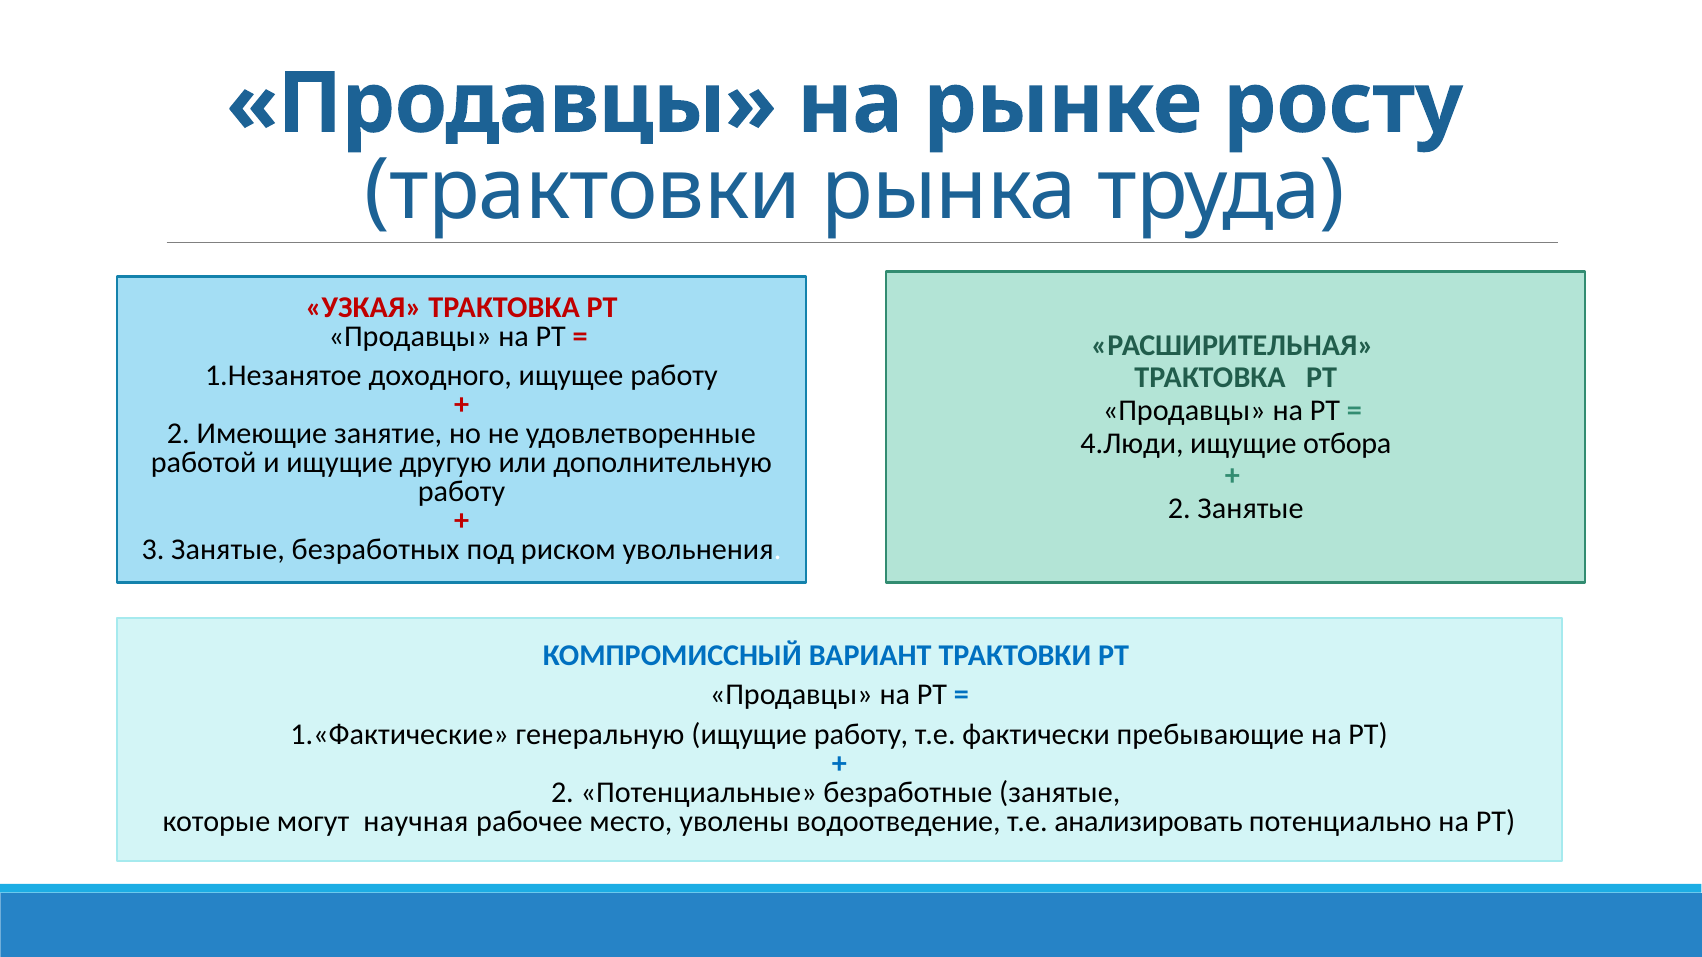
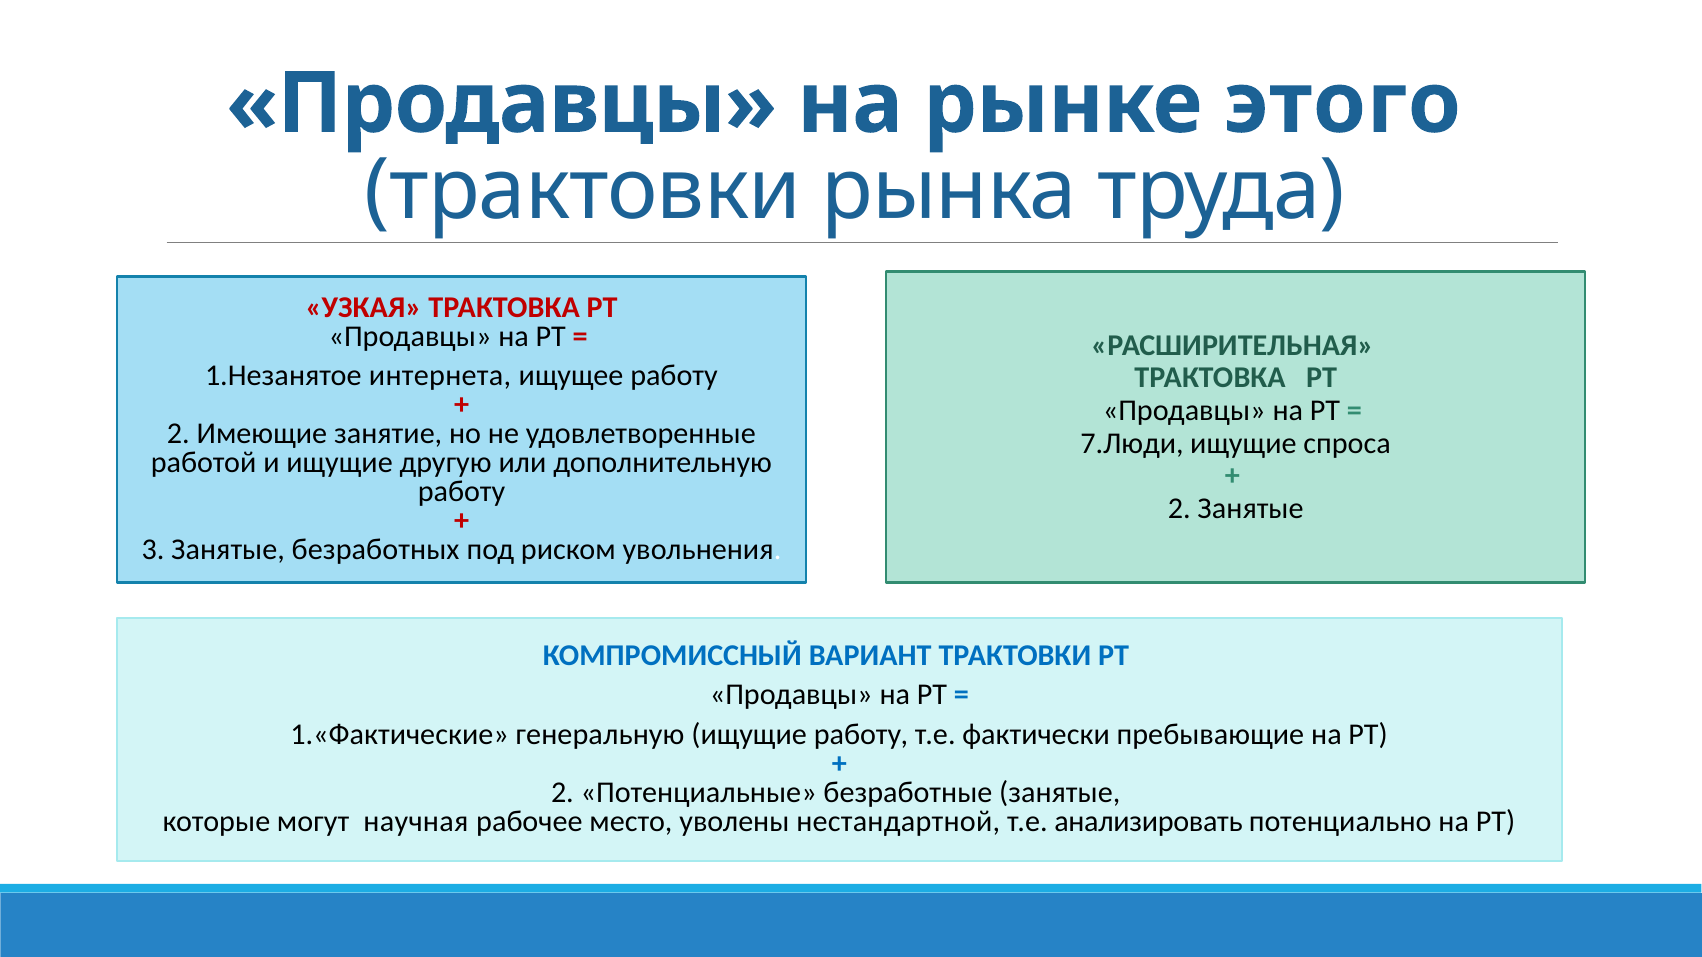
росту: росту -> этого
доходного: доходного -> интернета
4.Люди: 4.Люди -> 7.Люди
отбора: отбора -> спроса
водоотведение: водоотведение -> нестандартной
